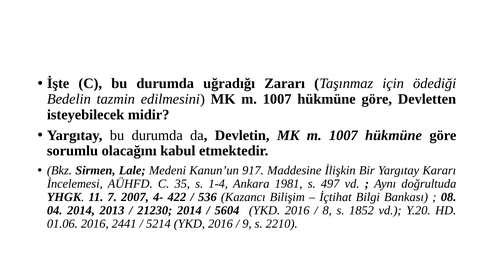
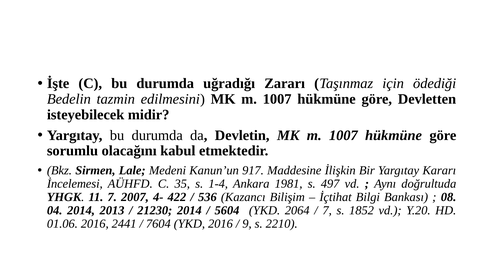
5604 YKD 2016: 2016 -> 2064
8 at (327, 210): 8 -> 7
5214: 5214 -> 7604
